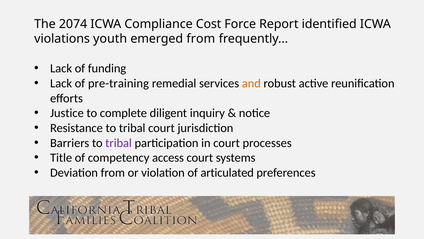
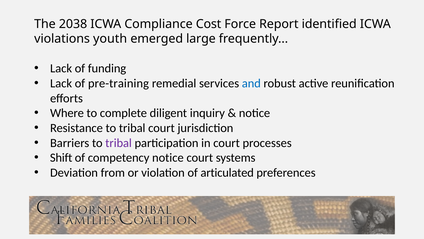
2074: 2074 -> 2038
emerged from: from -> large
and colour: orange -> blue
Justice: Justice -> Where
Title: Title -> Shift
competency access: access -> notice
